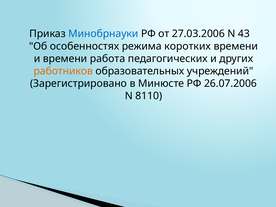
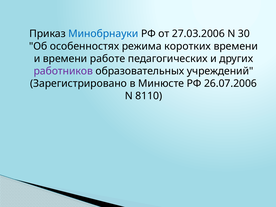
43: 43 -> 30
работа: работа -> работе
работников colour: orange -> purple
